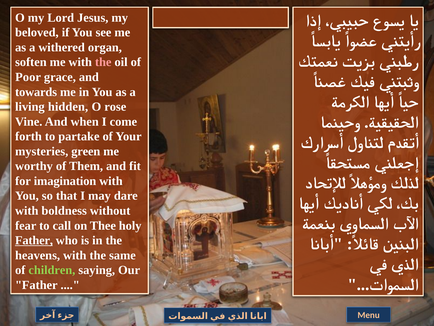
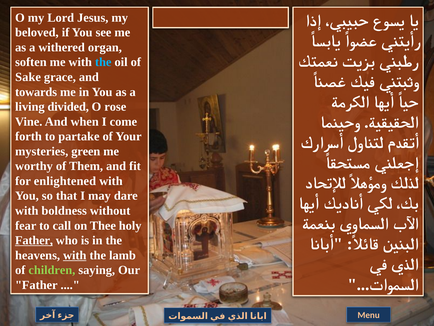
the at (103, 62) colour: pink -> light blue
Poor: Poor -> Sake
hidden: hidden -> divided
imagination: imagination -> enlightened
with at (75, 255) underline: none -> present
same: same -> lamb
